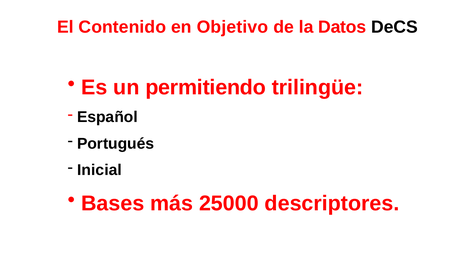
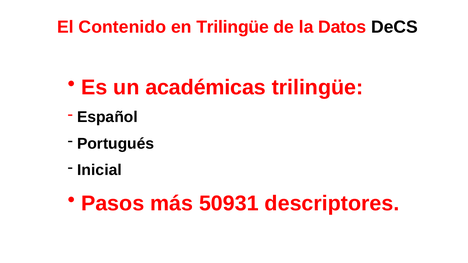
en Objetivo: Objetivo -> Trilingüe
permitiendo: permitiendo -> académicas
Bases: Bases -> Pasos
25000: 25000 -> 50931
